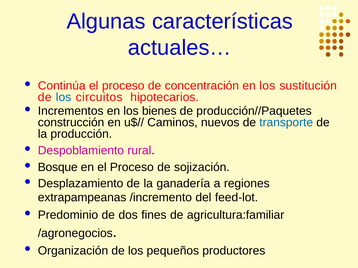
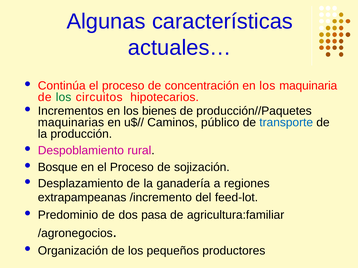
sustitución: sustitución -> maquinaria
los at (64, 97) colour: blue -> green
construcción: construcción -> maquinarias
nuevos: nuevos -> público
fines: fines -> pasa
